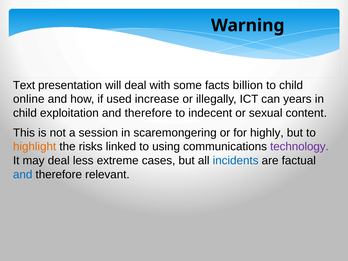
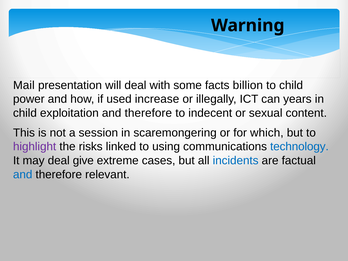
Text: Text -> Mail
online: online -> power
highly: highly -> which
highlight colour: orange -> purple
technology colour: purple -> blue
less: less -> give
